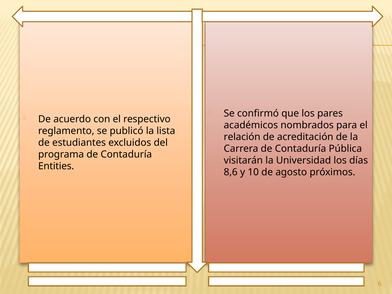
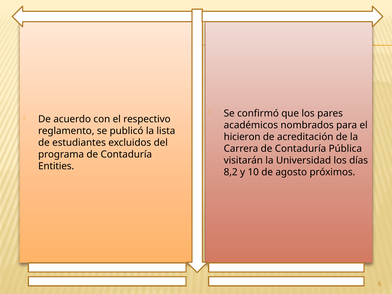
relación: relación -> hicieron
8,6: 8,6 -> 8,2
